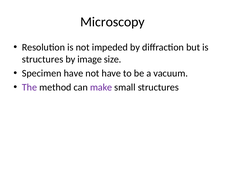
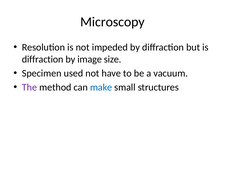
structures at (43, 59): structures -> diffraction
Specimen have: have -> used
make colour: purple -> blue
